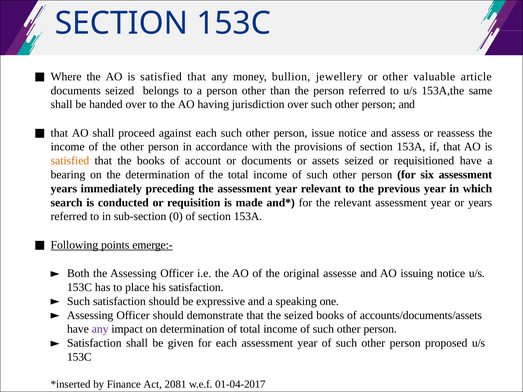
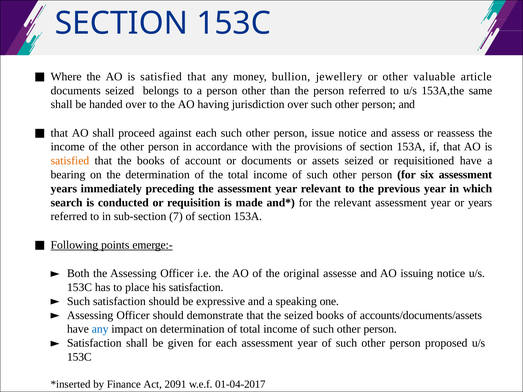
0: 0 -> 7
any at (100, 329) colour: purple -> blue
2081: 2081 -> 2091
